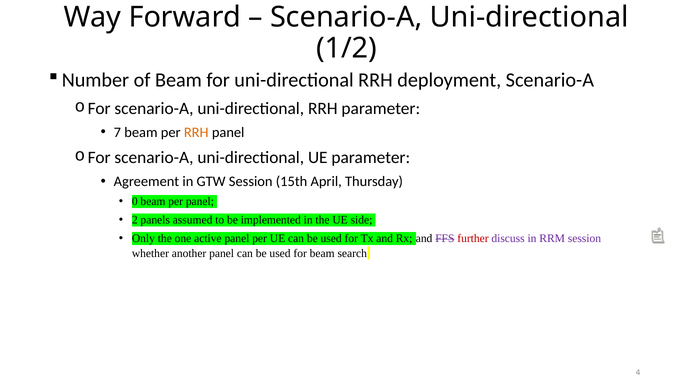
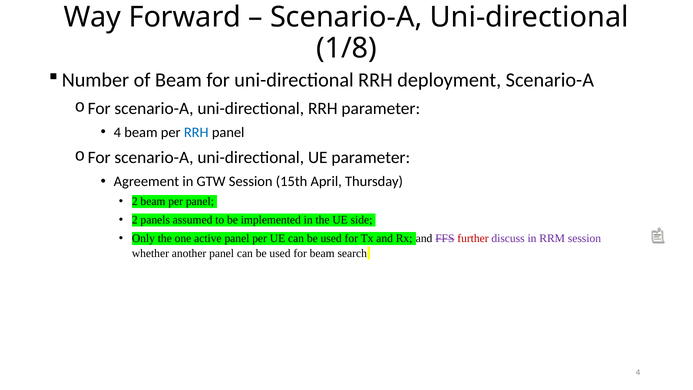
1/2: 1/2 -> 1/8
7 at (117, 132): 7 -> 4
RRH at (196, 132) colour: orange -> blue
0 at (135, 202): 0 -> 2
